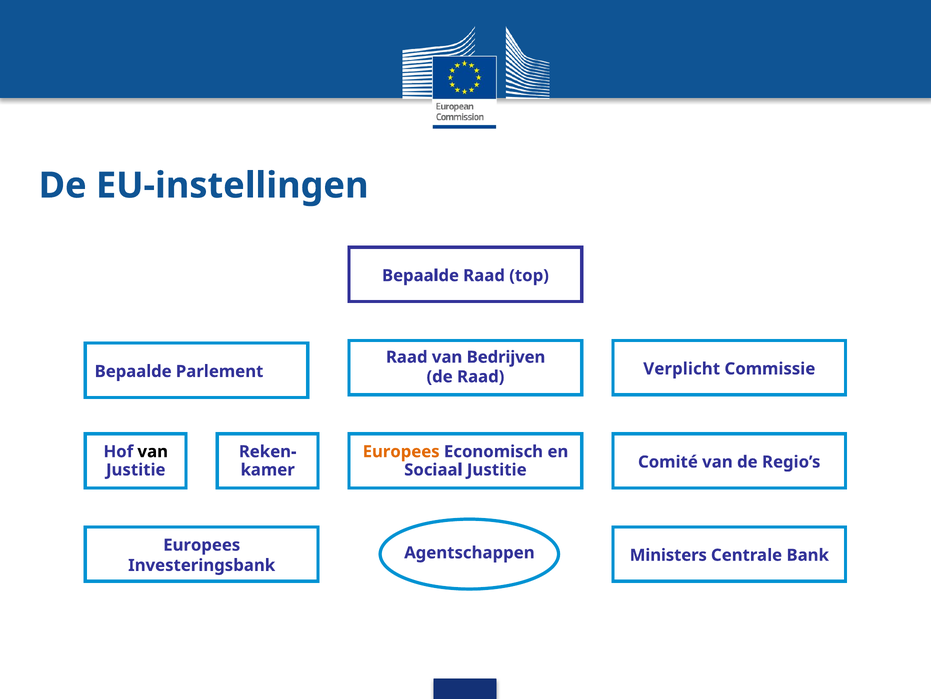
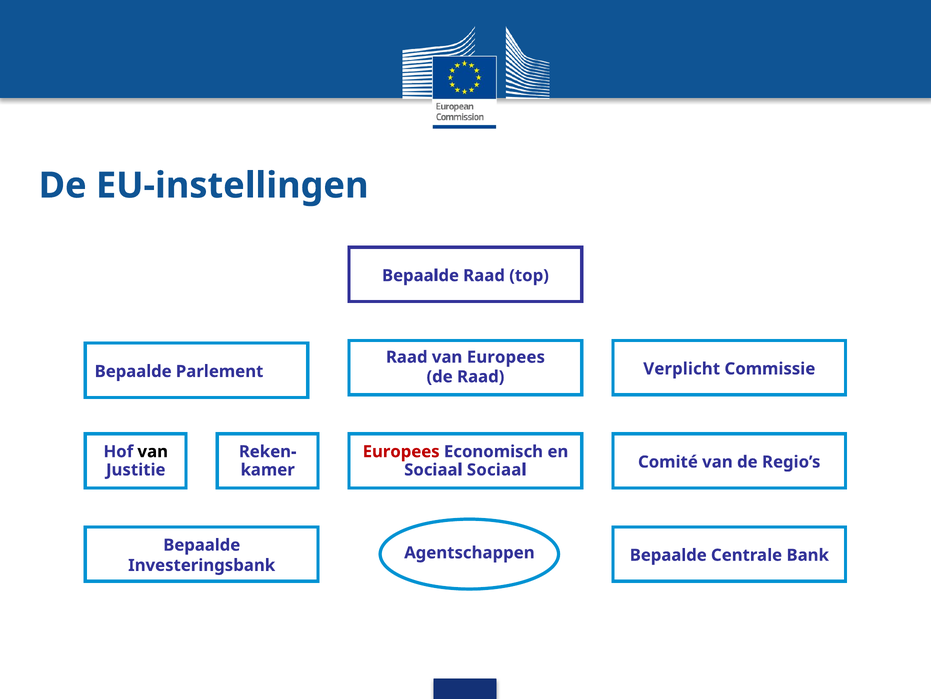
van Bedrijven: Bedrijven -> Europees
Europees at (401, 451) colour: orange -> red
Sociaal Justitie: Justitie -> Sociaal
Europees at (202, 545): Europees -> Bepaalde
Ministers at (668, 555): Ministers -> Bepaalde
